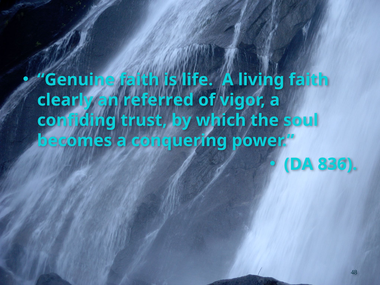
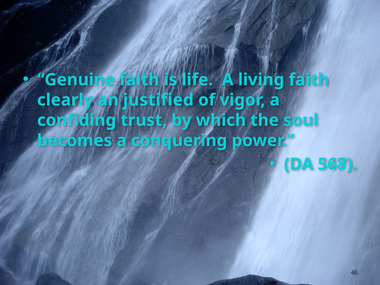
referred: referred -> justified
836: 836 -> 568
